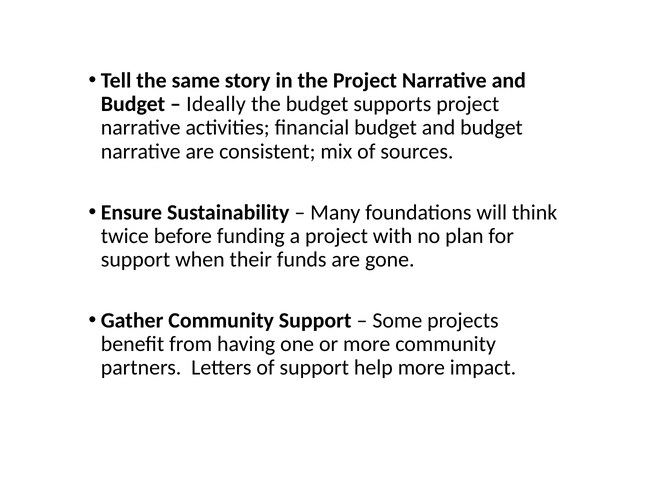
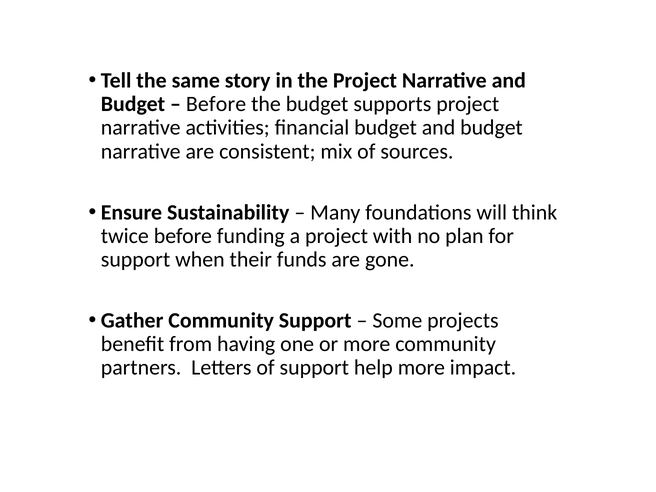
Ideally at (216, 104): Ideally -> Before
